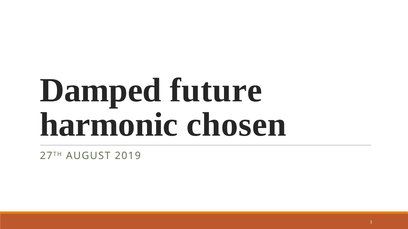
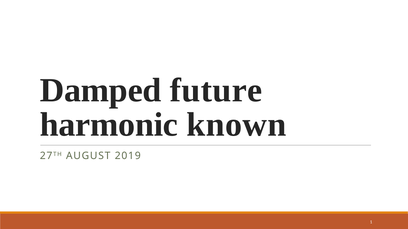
chosen: chosen -> known
